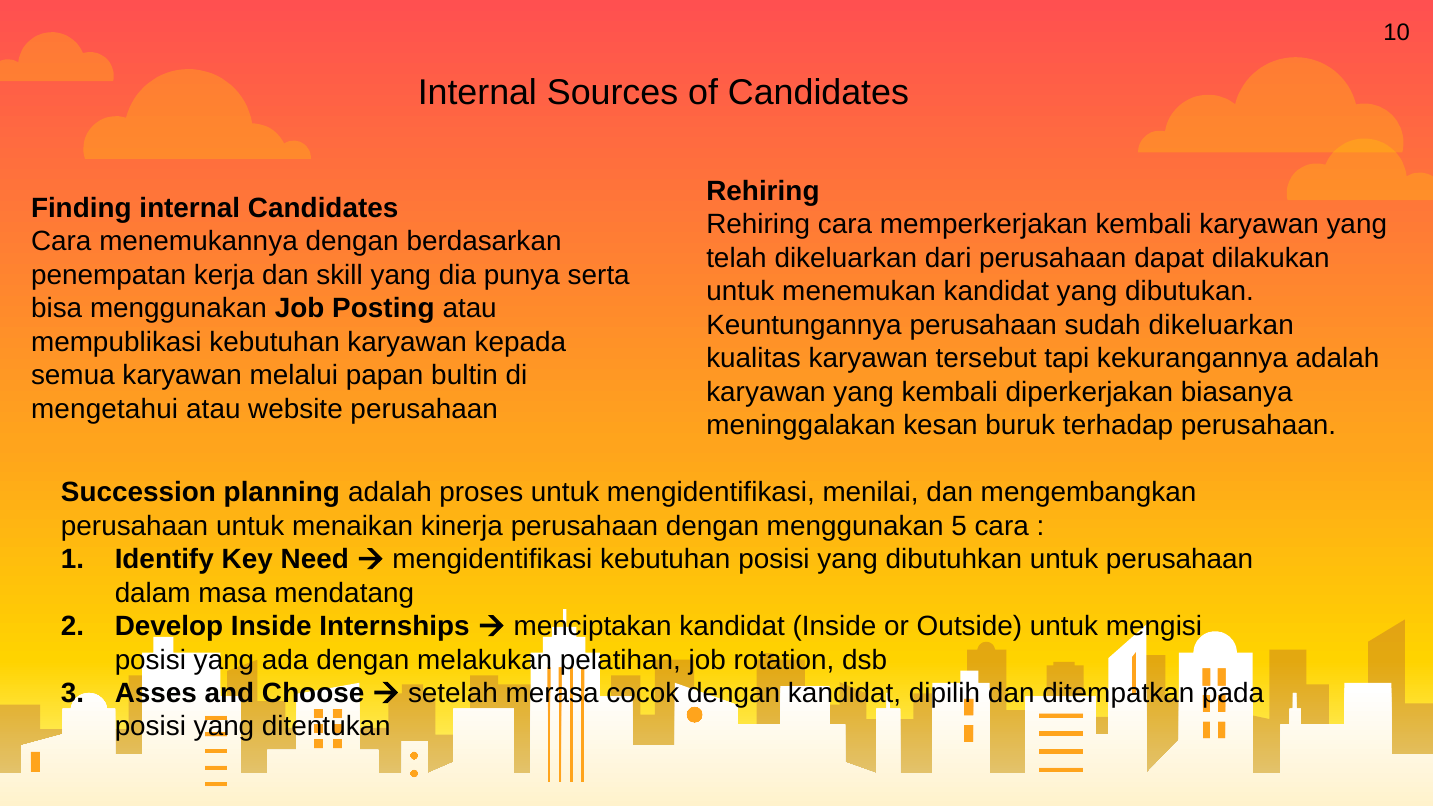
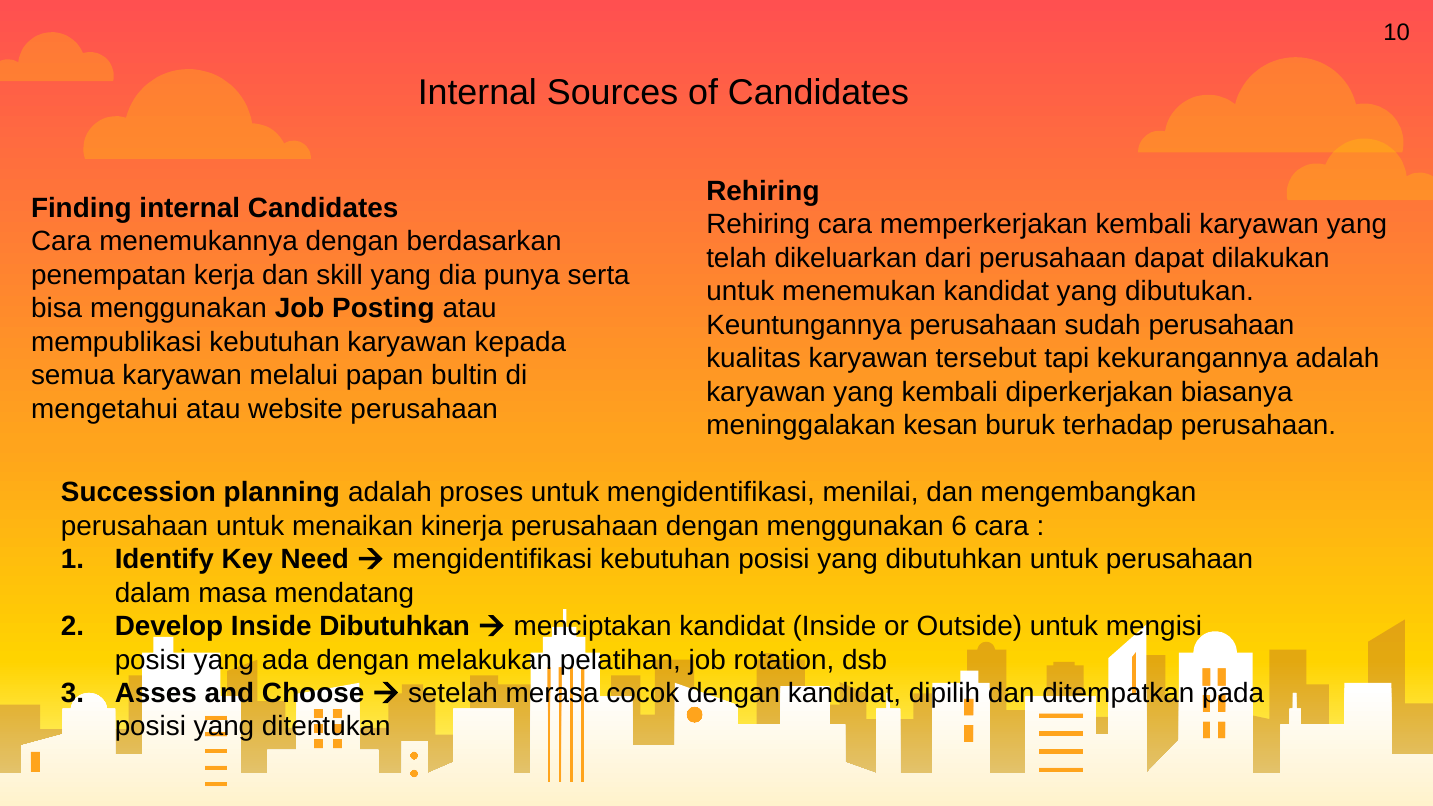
sudah dikeluarkan: dikeluarkan -> perusahaan
5: 5 -> 6
Inside Internships: Internships -> Dibutuhkan
